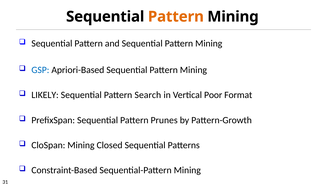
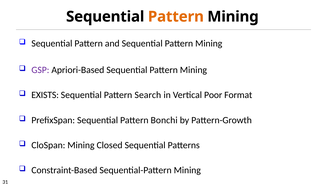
GSP colour: blue -> purple
LIKELY: LIKELY -> EXISTS
Prunes: Prunes -> Bonchi
